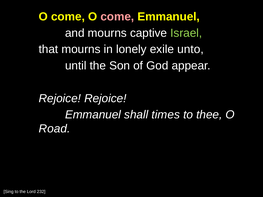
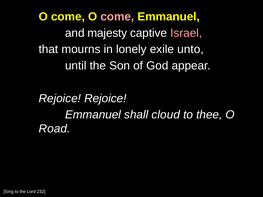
and mourns: mourns -> majesty
Israel colour: light green -> pink
times: times -> cloud
